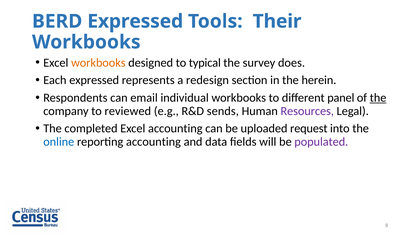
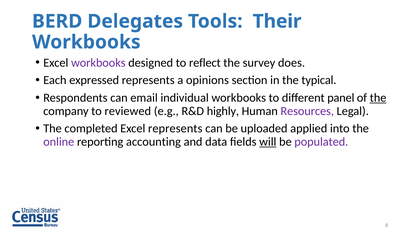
BERD Expressed: Expressed -> Delegates
workbooks at (98, 63) colour: orange -> purple
typical: typical -> reflect
redesign: redesign -> opinions
herein: herein -> typical
sends: sends -> highly
Excel accounting: accounting -> represents
request: request -> applied
online colour: blue -> purple
will underline: none -> present
